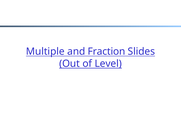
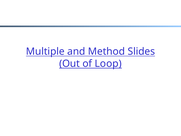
Fraction: Fraction -> Method
Level: Level -> Loop
